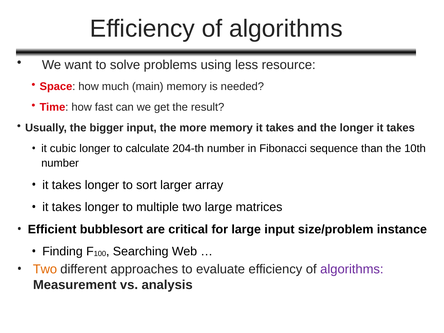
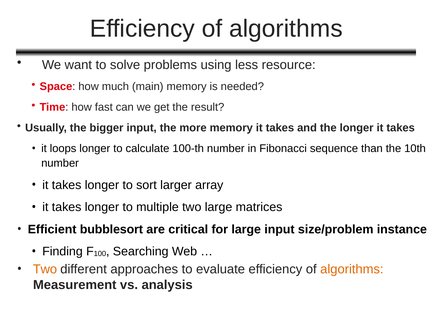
cubic: cubic -> loops
204-th: 204-th -> 100-th
algorithms at (352, 269) colour: purple -> orange
